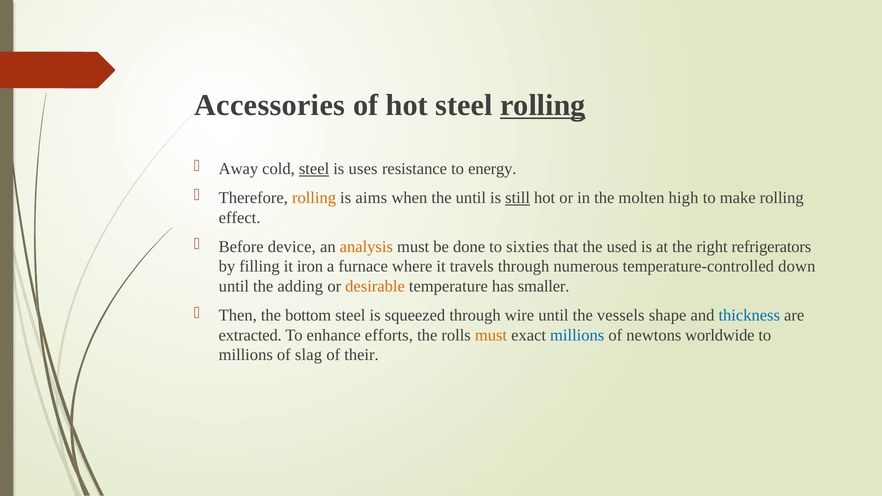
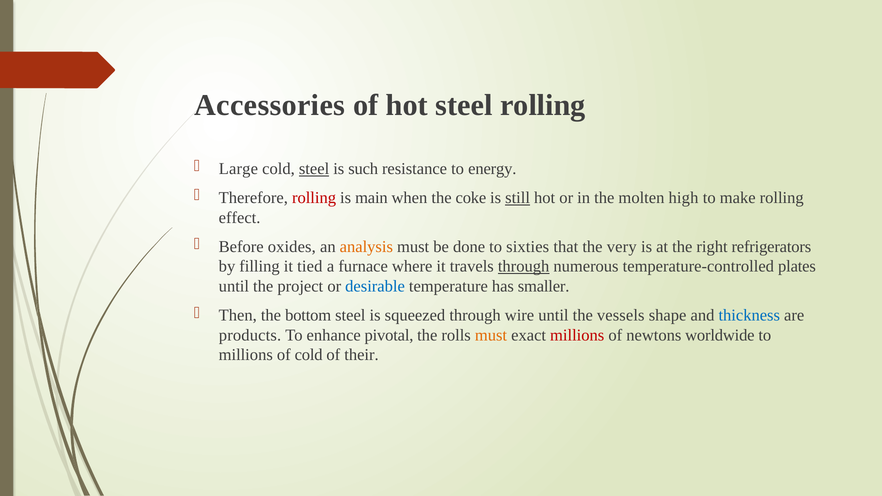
rolling at (543, 105) underline: present -> none
Away: Away -> Large
uses: uses -> such
rolling at (314, 198) colour: orange -> red
aims: aims -> main
the until: until -> coke
device: device -> oxides
used: used -> very
iron: iron -> tied
through at (524, 267) underline: none -> present
down: down -> plates
adding: adding -> project
desirable colour: orange -> blue
extracted: extracted -> products
efforts: efforts -> pivotal
millions at (577, 335) colour: blue -> red
of slag: slag -> cold
